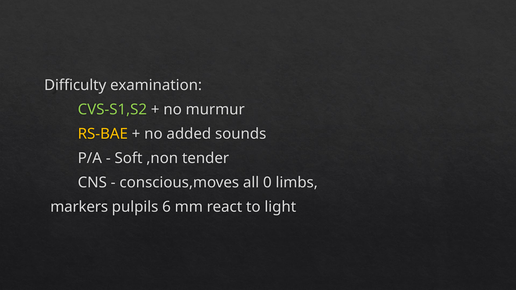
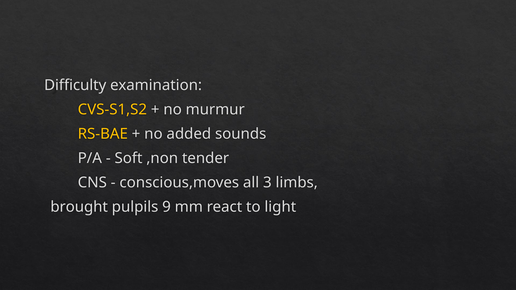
CVS-S1,S2 colour: light green -> yellow
0: 0 -> 3
markers: markers -> brought
6: 6 -> 9
